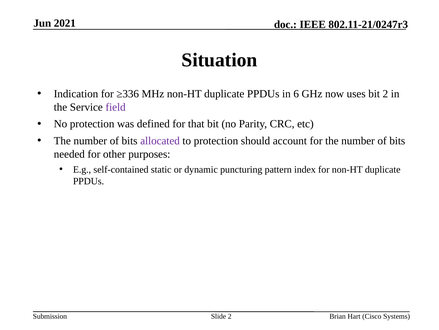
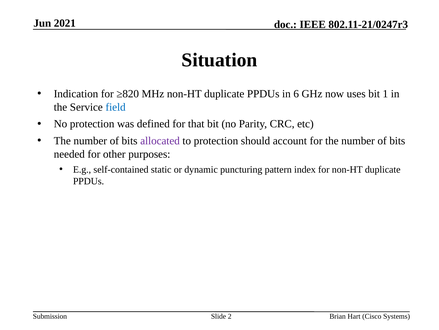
≥336: ≥336 -> ≥820
bit 2: 2 -> 1
field colour: purple -> blue
